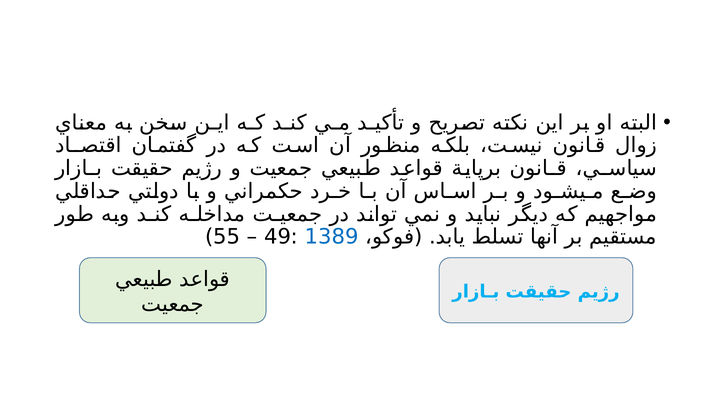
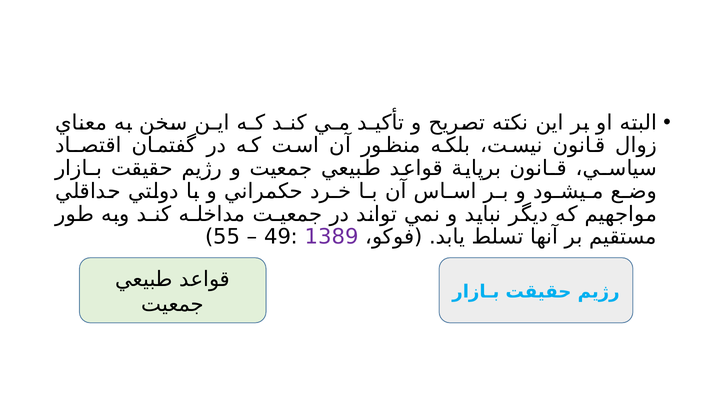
1389 colour: blue -> purple
